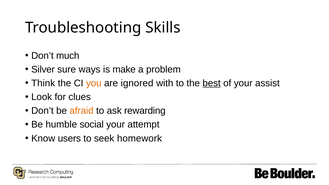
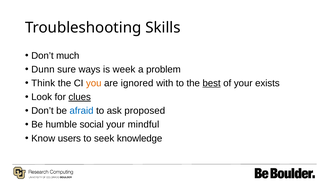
Silver: Silver -> Dunn
make: make -> week
assist: assist -> exists
clues underline: none -> present
afraid colour: orange -> blue
rewarding: rewarding -> proposed
attempt: attempt -> mindful
homework: homework -> knowledge
